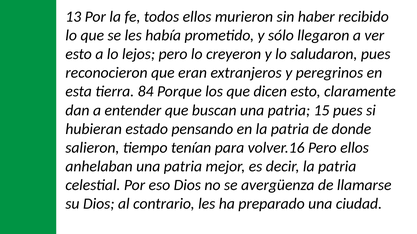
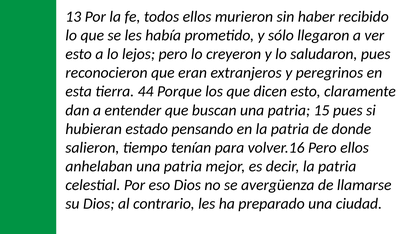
84: 84 -> 44
